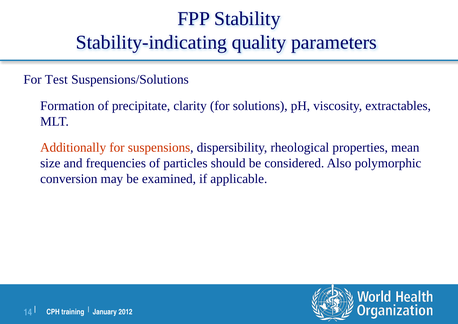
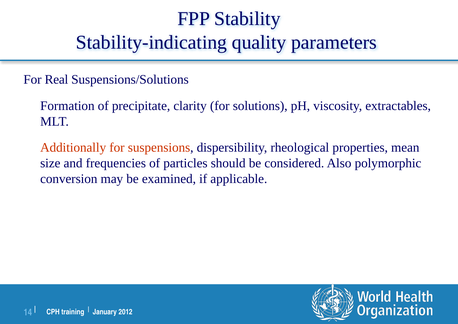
Test: Test -> Real
